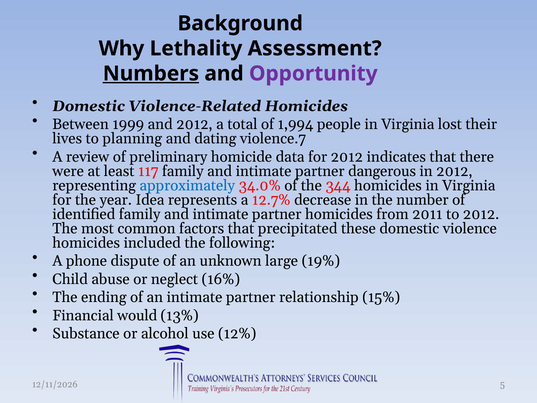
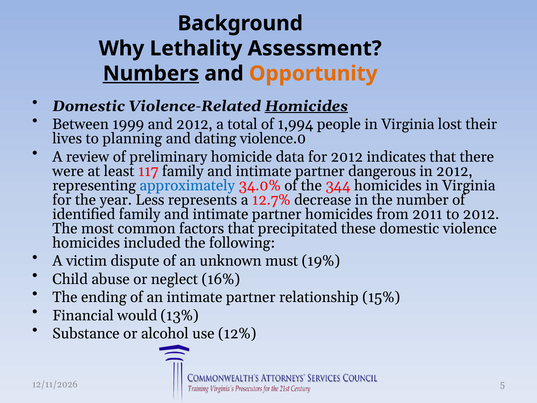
Opportunity colour: purple -> orange
Homicides at (306, 106) underline: none -> present
violence.7: violence.7 -> violence.0
Idea: Idea -> Less
phone: phone -> victim
large: large -> must
